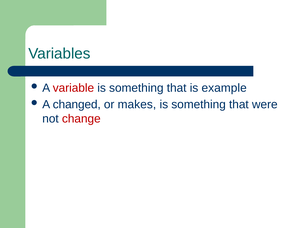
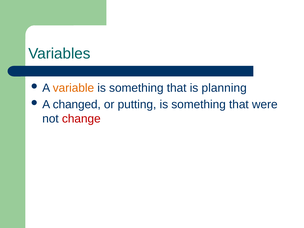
variable colour: red -> orange
example: example -> planning
makes: makes -> putting
